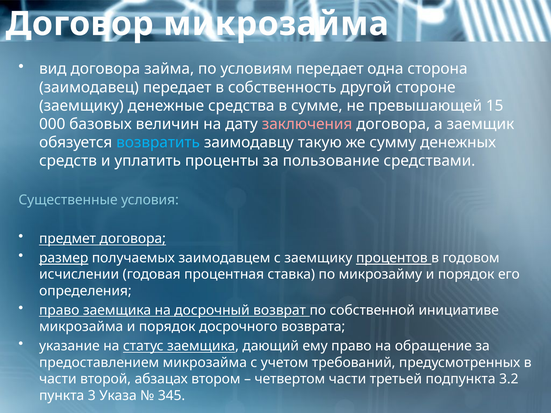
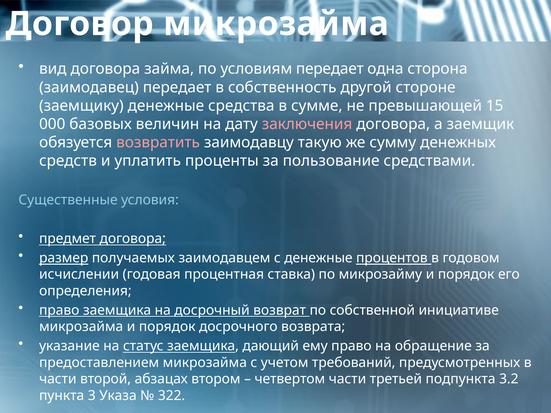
возвратить colour: light blue -> pink
с заемщику: заемщику -> денежные
345: 345 -> 322
